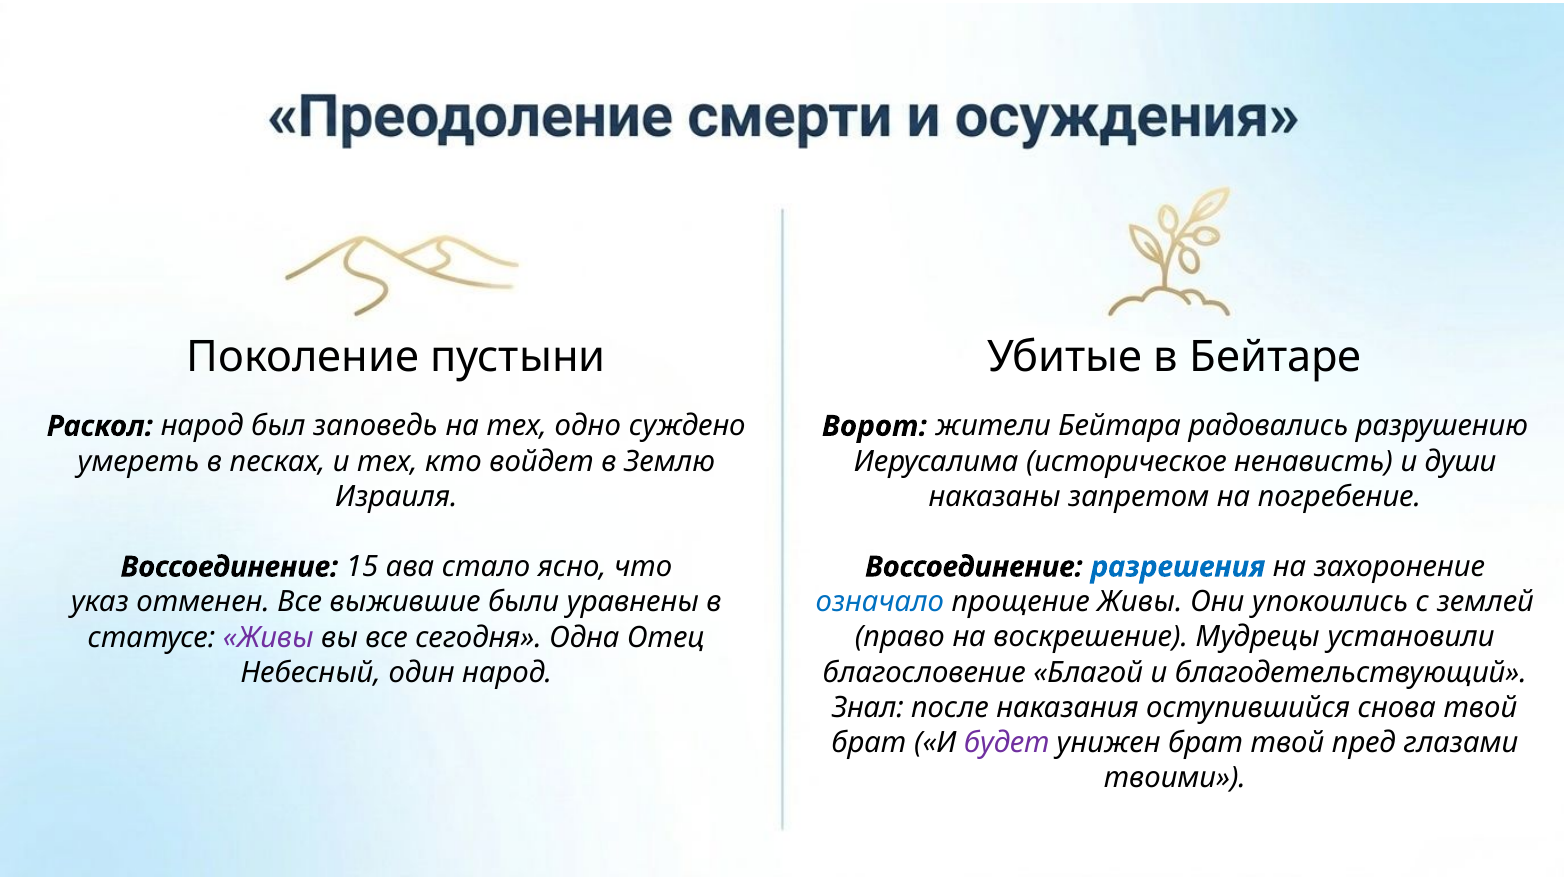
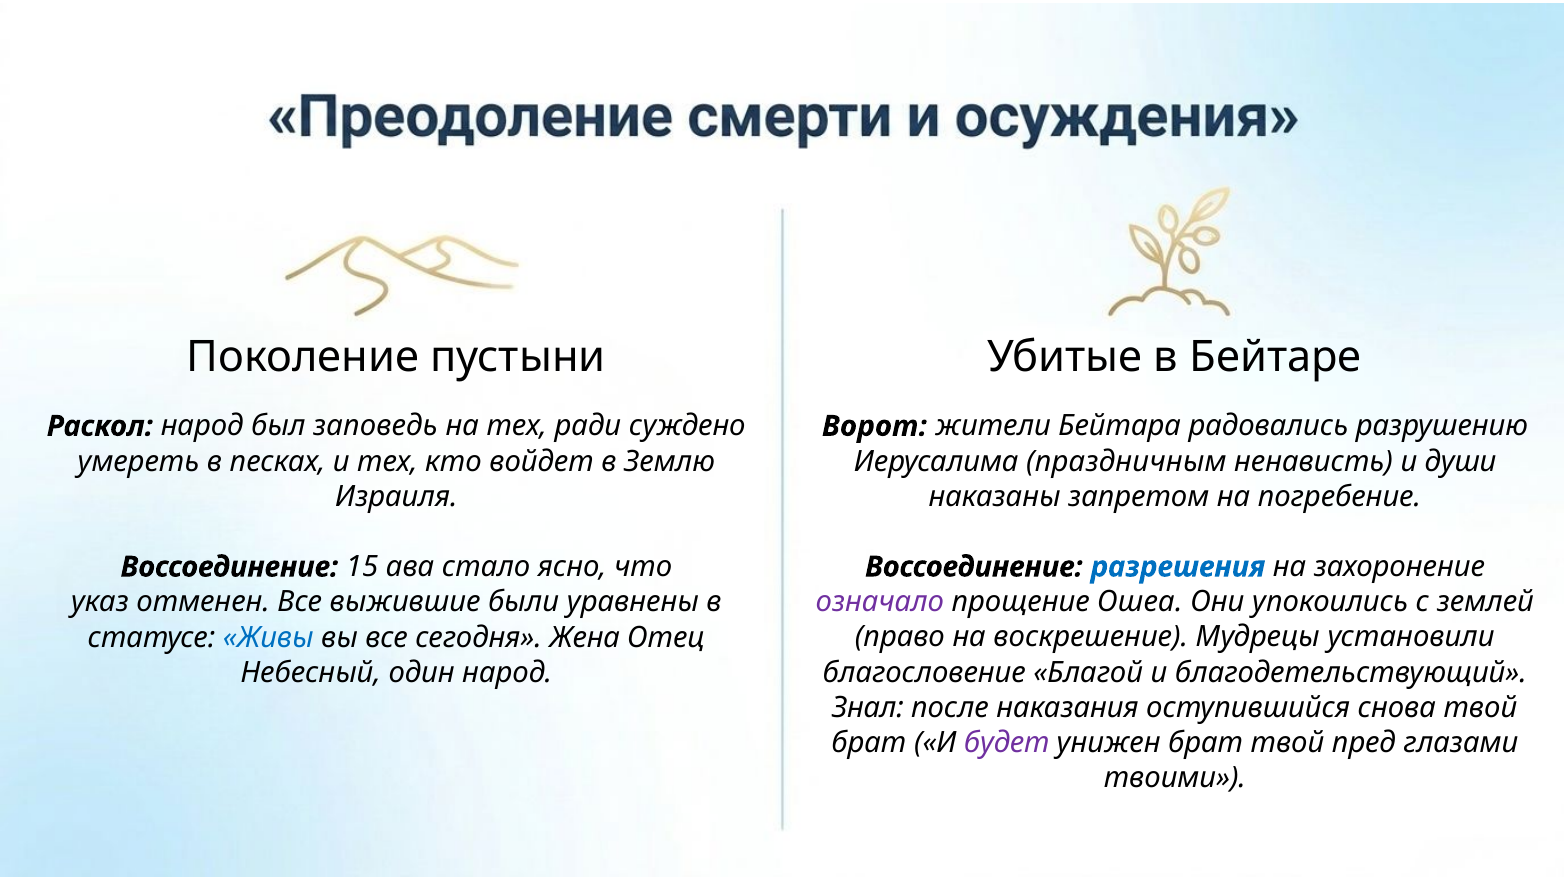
одно: одно -> ради
историческое: историческое -> праздничным
означало colour: blue -> purple
прощение Живы: Живы -> Ошеа
Живы at (268, 637) colour: purple -> blue
Одна: Одна -> Жена
